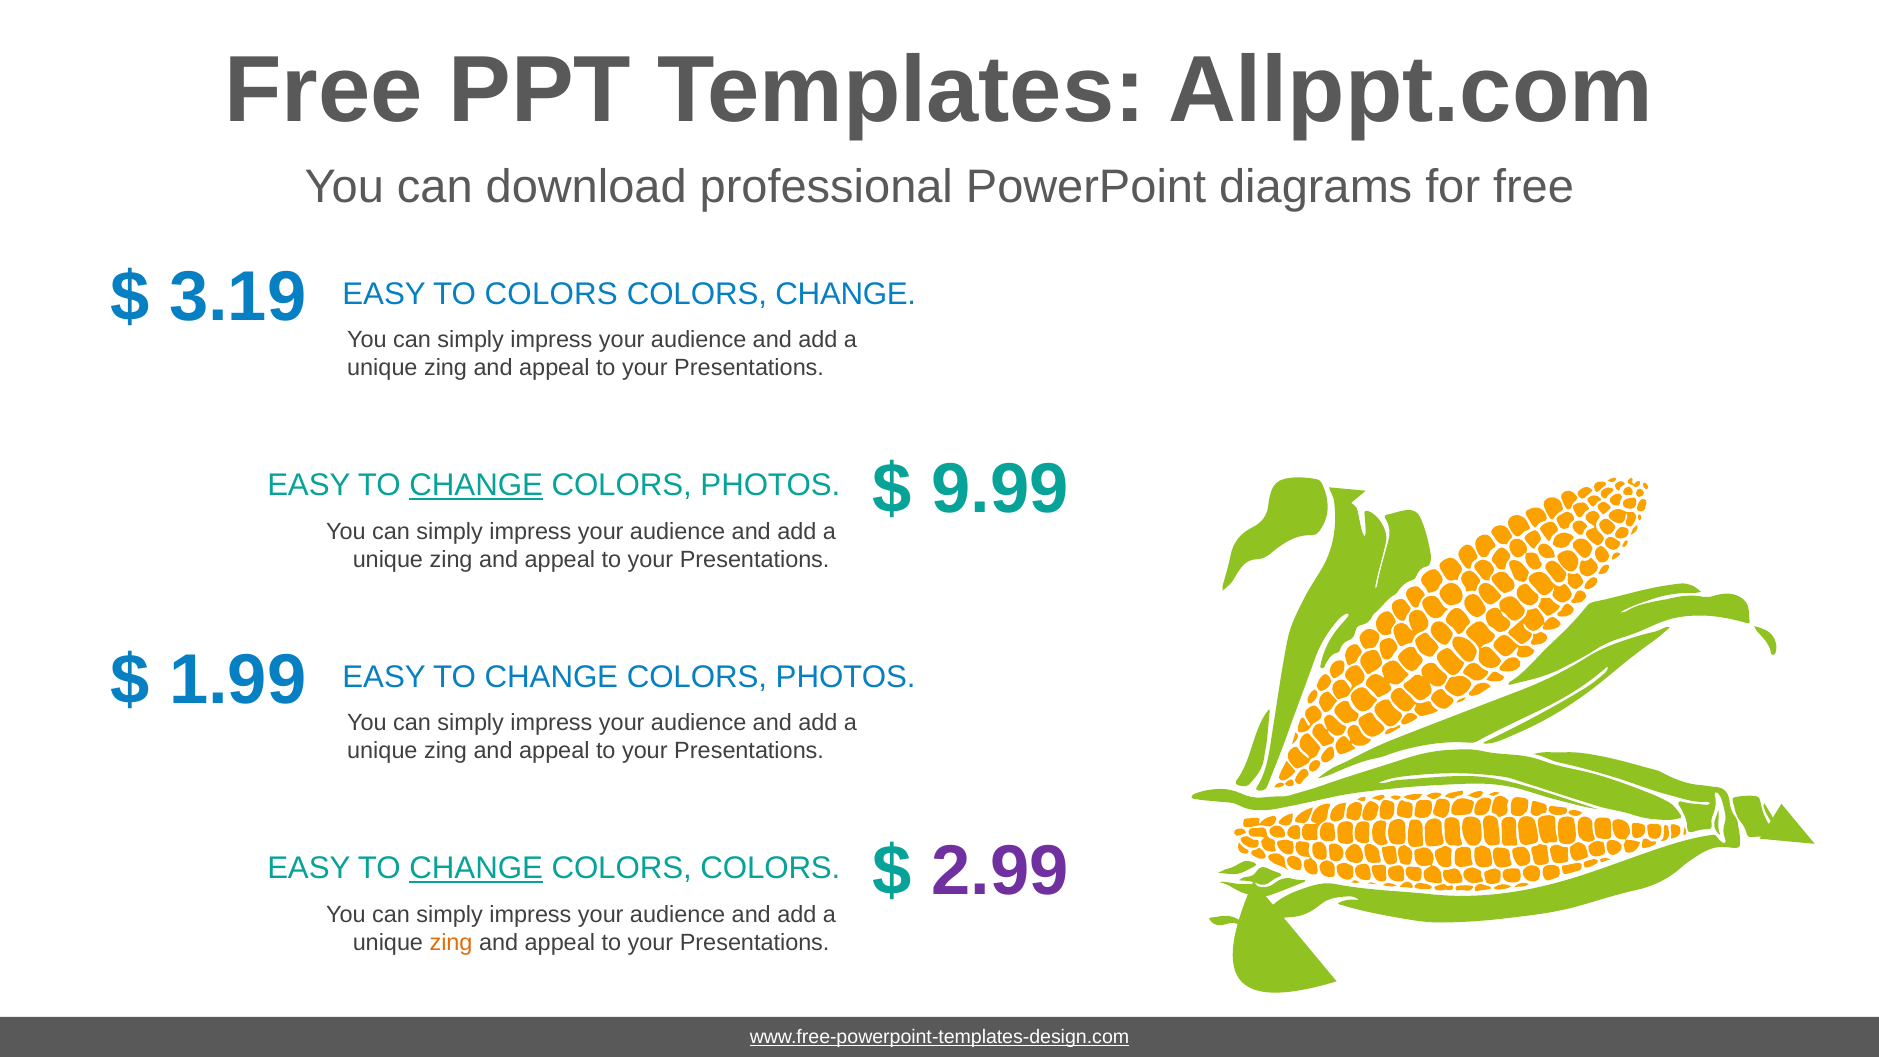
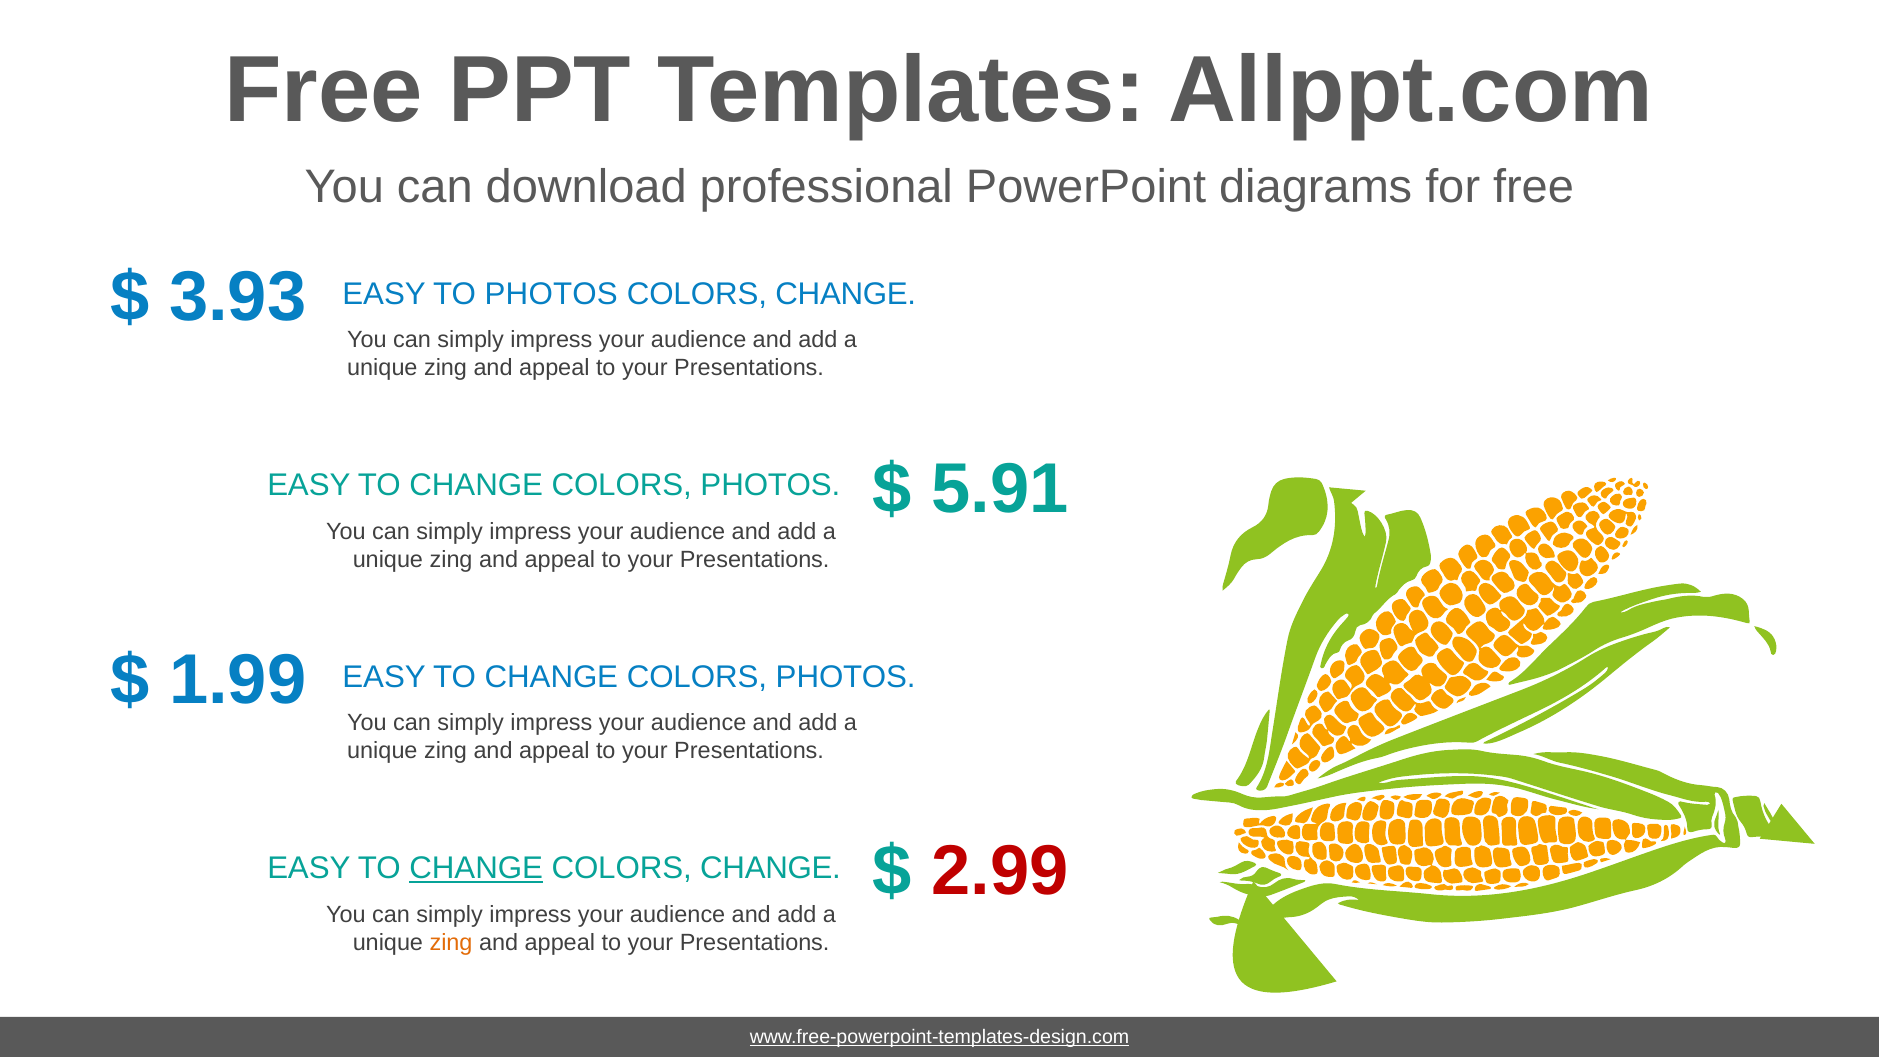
3.19: 3.19 -> 3.93
TO COLORS: COLORS -> PHOTOS
9.99: 9.99 -> 5.91
CHANGE at (476, 485) underline: present -> none
2.99 colour: purple -> red
COLORS at (770, 868): COLORS -> CHANGE
